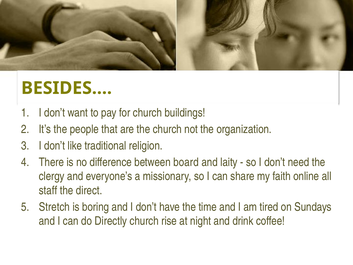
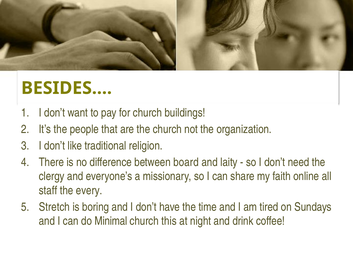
direct: direct -> every
Directly: Directly -> Minimal
rise: rise -> this
